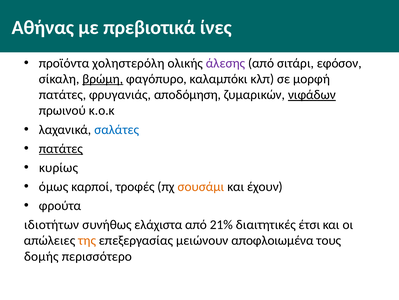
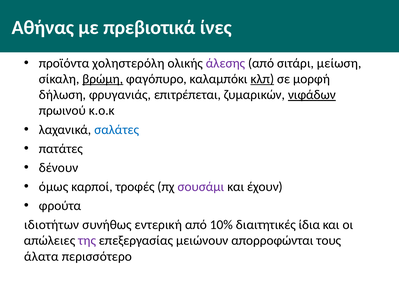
εφόσον: εφόσον -> μείωση
κλπ underline: none -> present
πατάτες at (62, 95): πατάτες -> δήλωση
αποδόμηση: αποδόμηση -> επιτρέπεται
πατάτες at (61, 148) underline: present -> none
κυρίως: κυρίως -> δένουν
σουσάμι colour: orange -> purple
ελάχιστα: ελάχιστα -> εντερική
21%: 21% -> 10%
έτσι: έτσι -> ίδια
της colour: orange -> purple
αποφλοιωμένα: αποφλοιωμένα -> απορροφώνται
δομής: δομής -> άλατα
